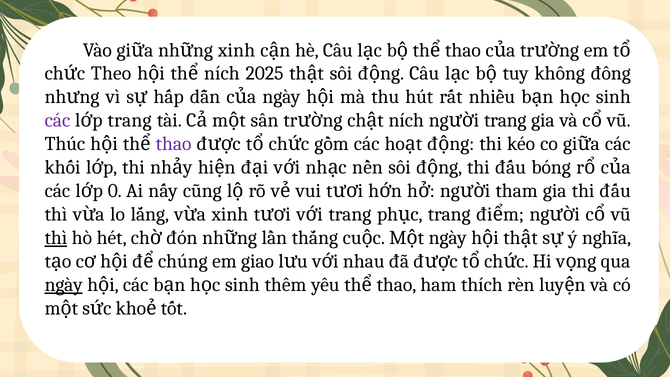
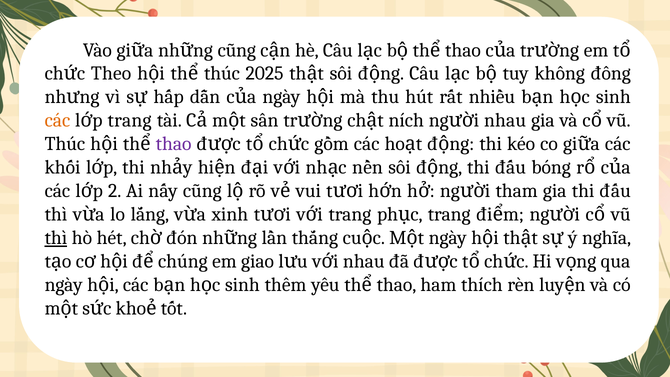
xinh at (237, 50): xinh -> cũng
ních at (222, 73): ních -> thúc
các at (57, 120) colour: purple -> orange
trang at (505, 120): trang -> nhau
0: 0 -> 2
ngày at (64, 285) underline: present -> none
